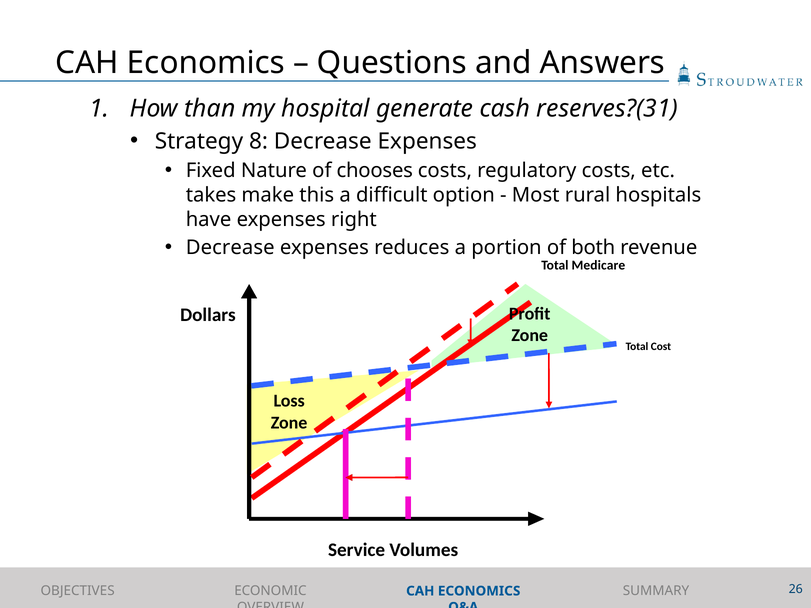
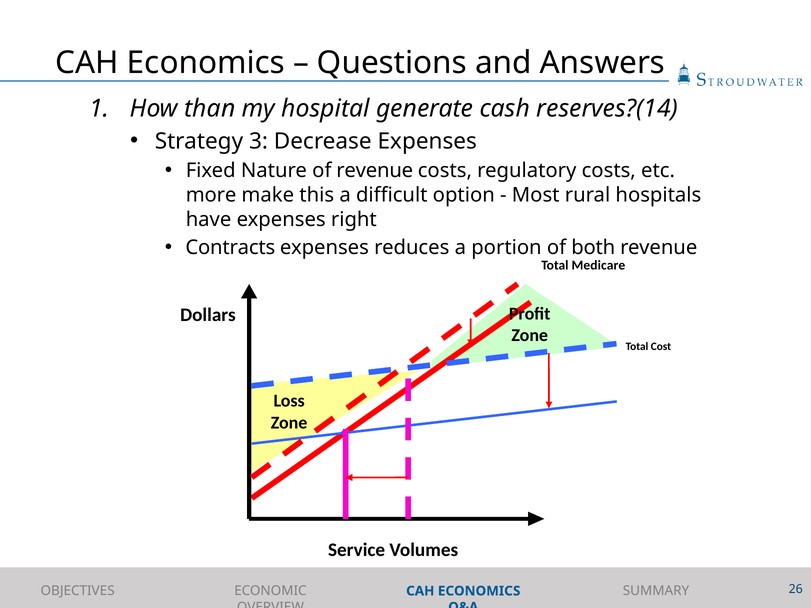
reserves?(31: reserves?(31 -> reserves?(14
8: 8 -> 3
of chooses: chooses -> revenue
takes: takes -> more
Decrease at (230, 248): Decrease -> Contracts
